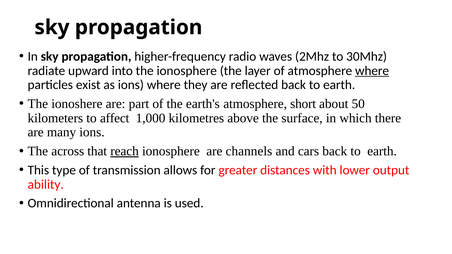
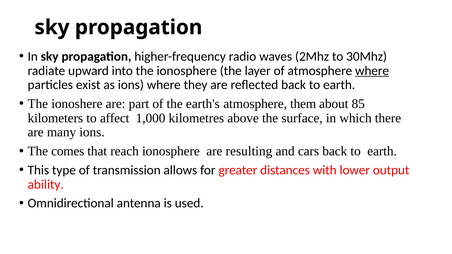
short: short -> them
50: 50 -> 85
across: across -> comes
reach underline: present -> none
channels: channels -> resulting
